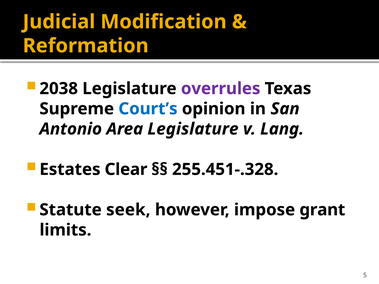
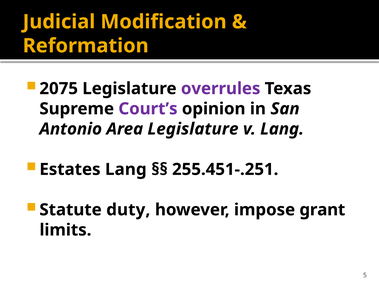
2038: 2038 -> 2075
Court’s colour: blue -> purple
Estates Clear: Clear -> Lang
255.451-.328: 255.451-.328 -> 255.451-.251
seek: seek -> duty
